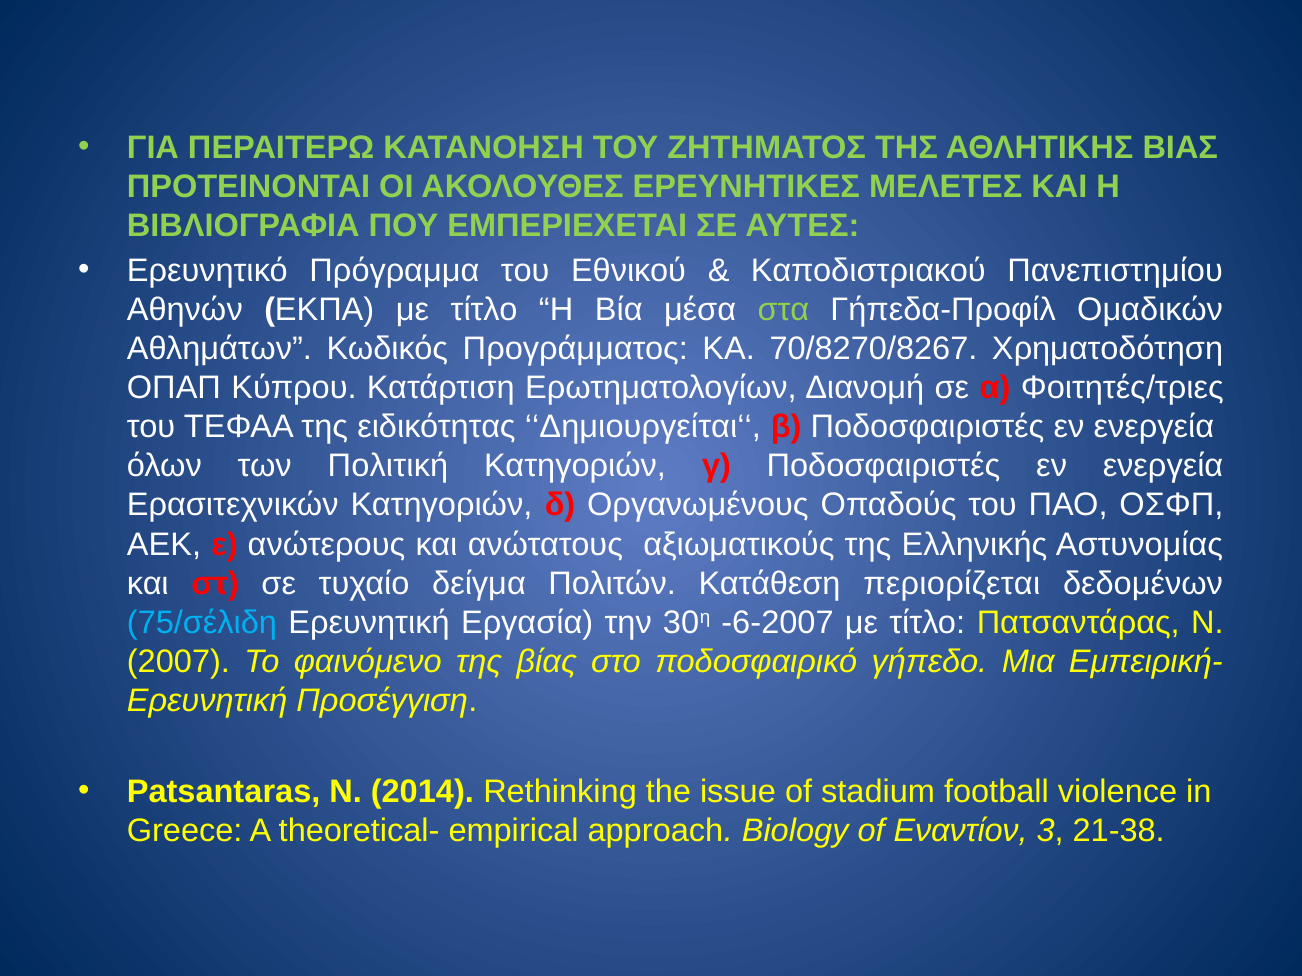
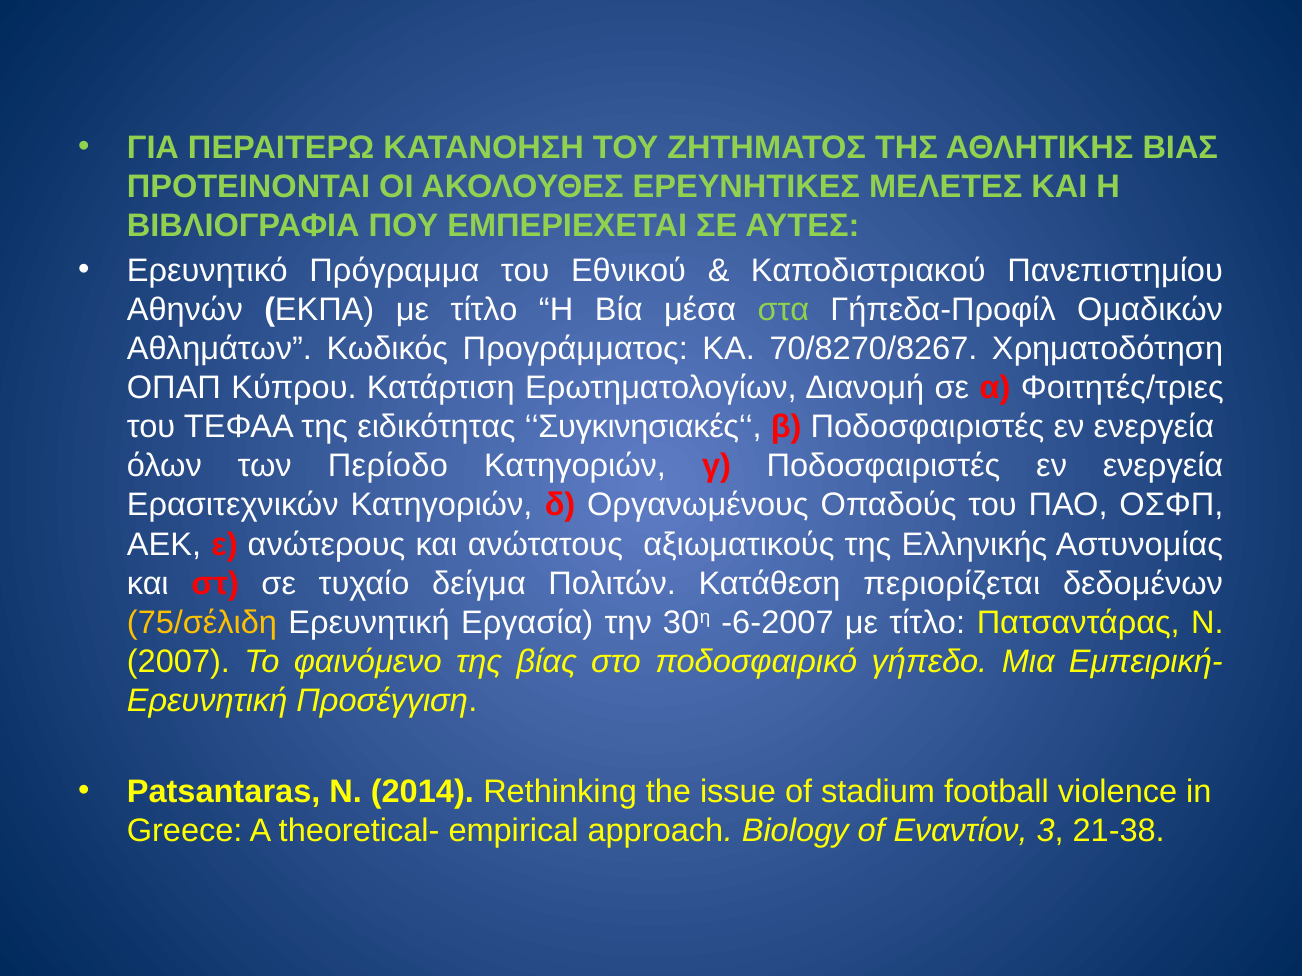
Δημιουργείται‘‘: Δημιουργείται‘‘ -> Συγκινησιακές‘‘
Πολιτική: Πολιτική -> Περίοδο
75/σέλιδη colour: light blue -> yellow
